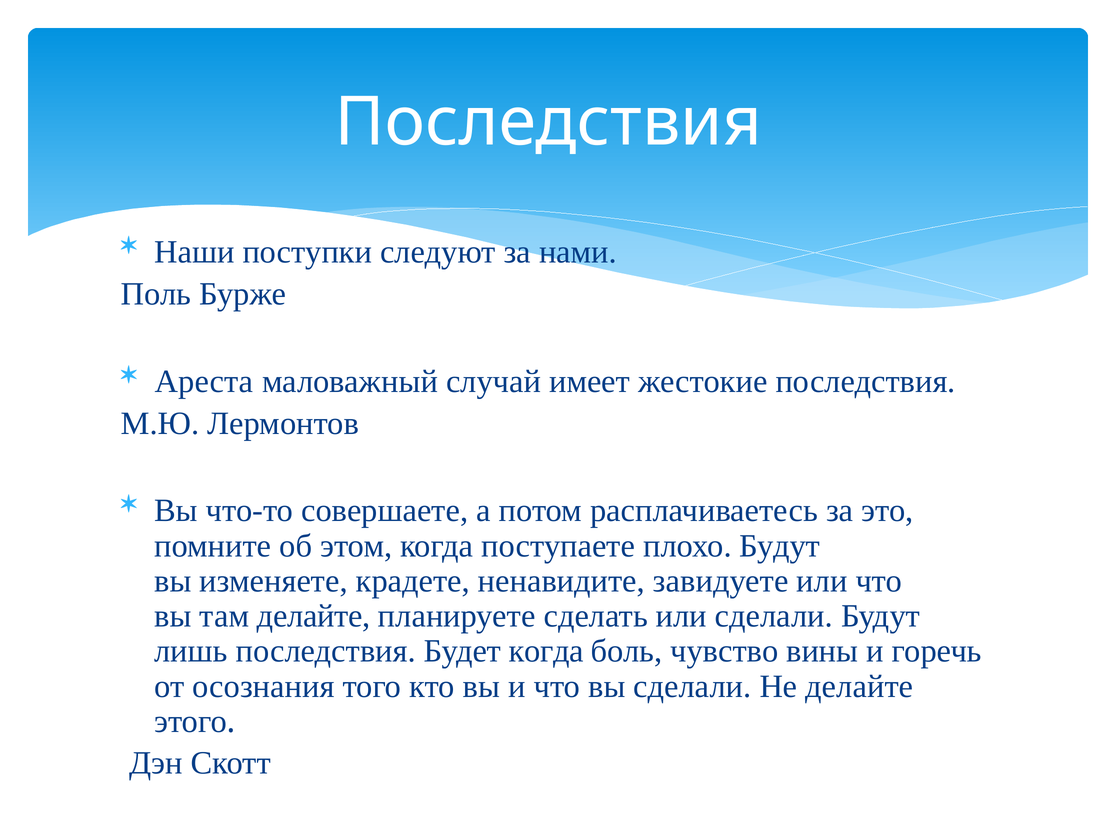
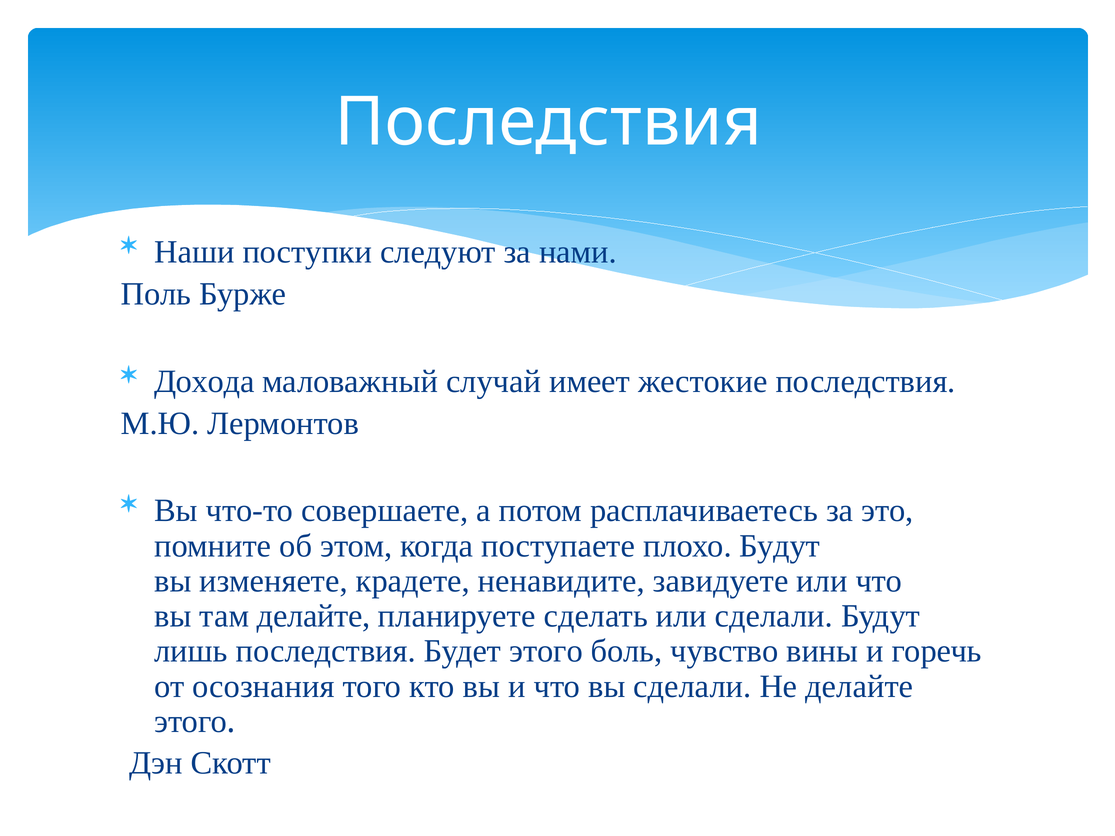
Ареста: Ареста -> Дохода
Будет когда: когда -> этого
